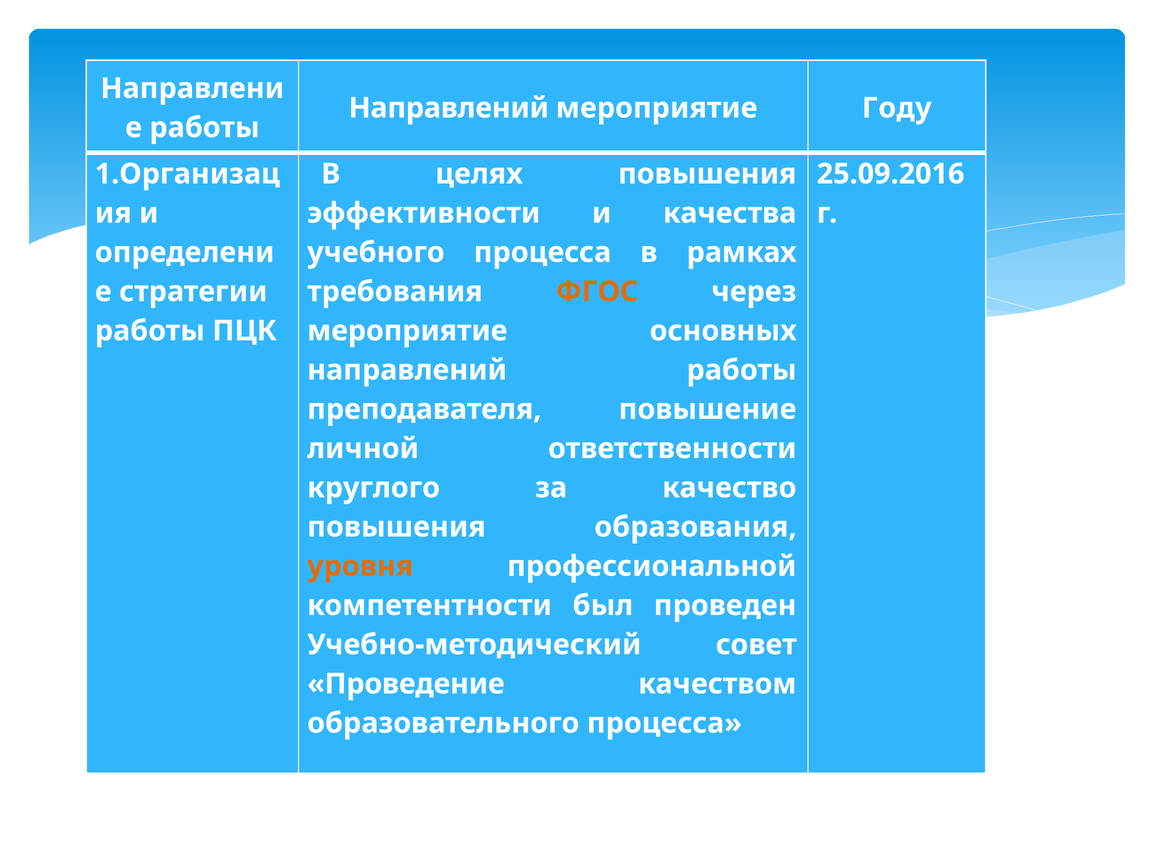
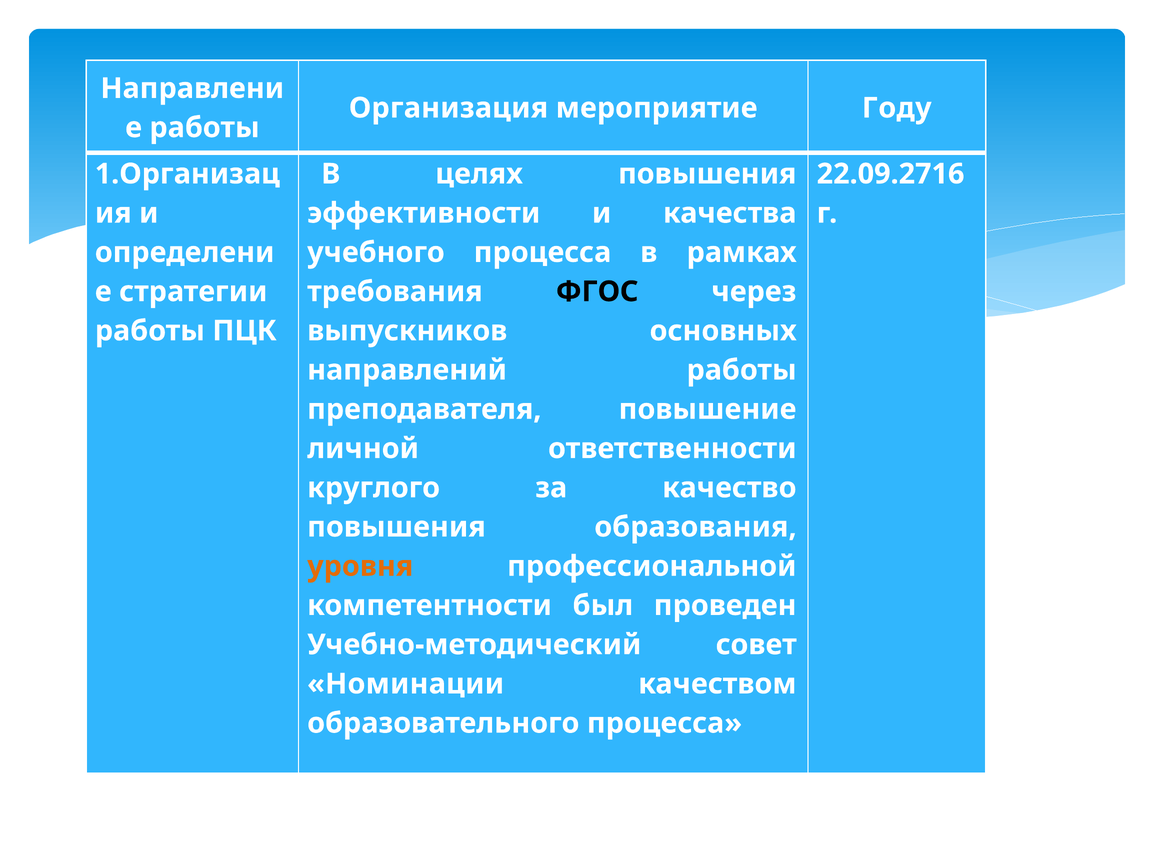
Направлений at (449, 108): Направлений -> Организация
25.09.2016: 25.09.2016 -> 22.09.2716
ФГОС colour: orange -> black
мероприятие at (407, 331): мероприятие -> выпускников
Проведение: Проведение -> Номинации
